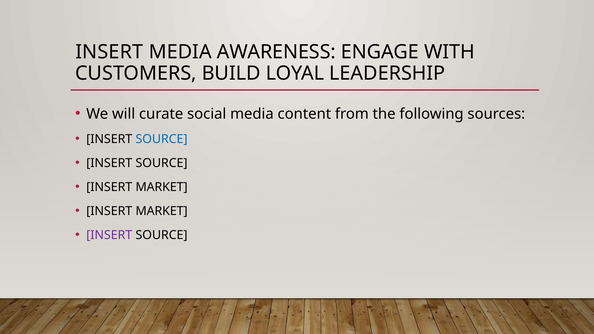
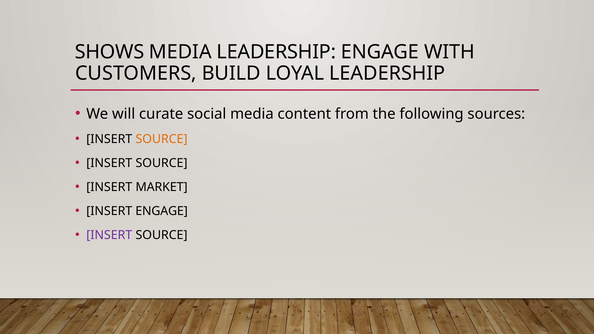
INSERT at (109, 52): INSERT -> SHOWS
MEDIA AWARENESS: AWARENESS -> LEADERSHIP
SOURCE at (162, 139) colour: blue -> orange
MARKET at (162, 211): MARKET -> ENGAGE
